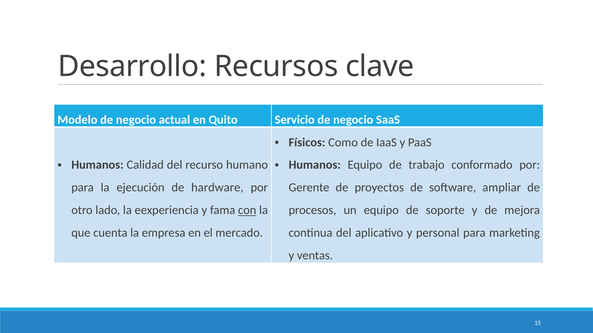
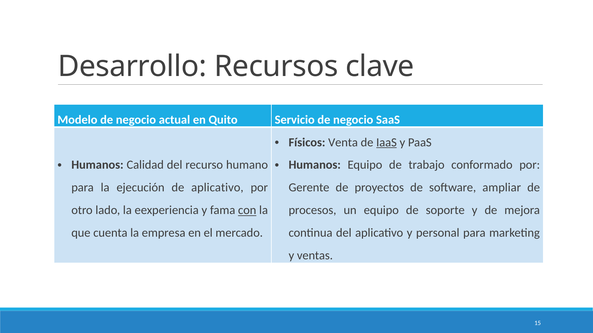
Como: Como -> Venta
IaaS underline: none -> present
de hardware: hardware -> aplicativo
